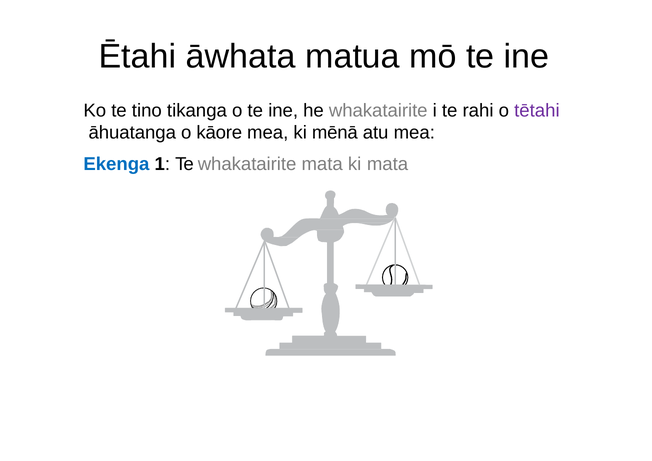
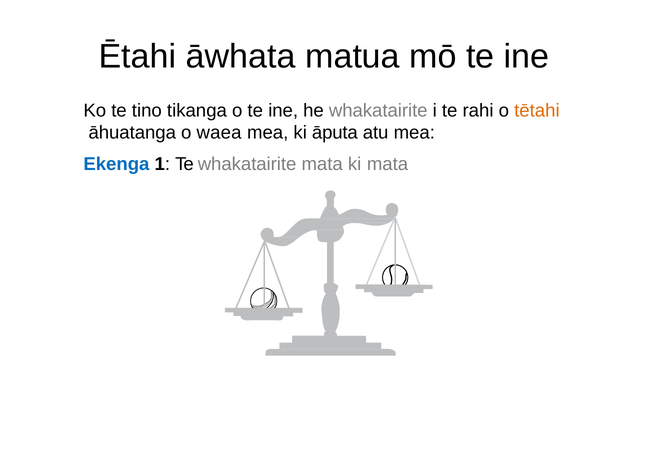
tētahi colour: purple -> orange
kāore: kāore -> waea
mēnā: mēnā -> āputa
